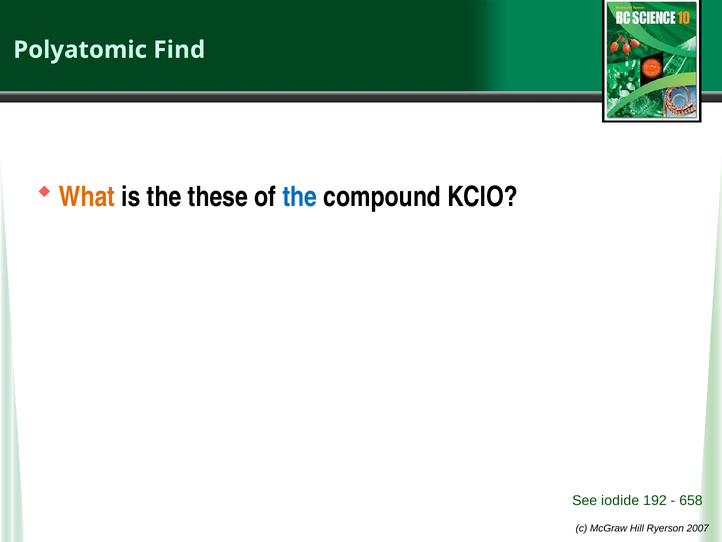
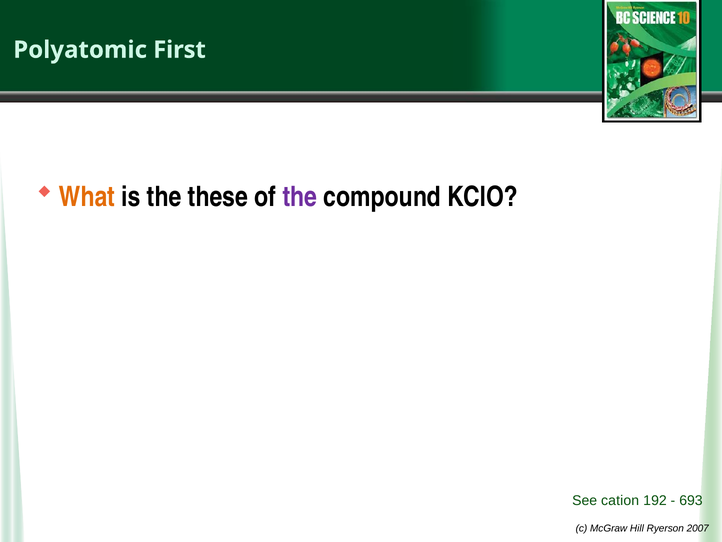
Find: Find -> First
the at (300, 197) colour: blue -> purple
iodide: iodide -> cation
658: 658 -> 693
